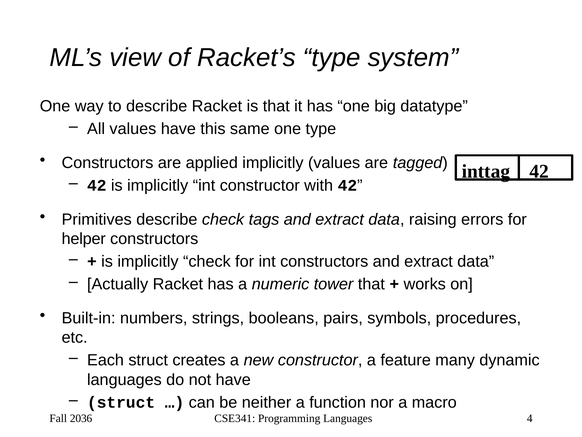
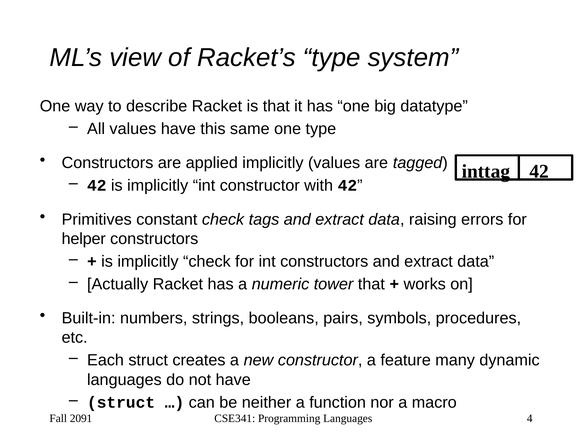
Primitives describe: describe -> constant
2036: 2036 -> 2091
